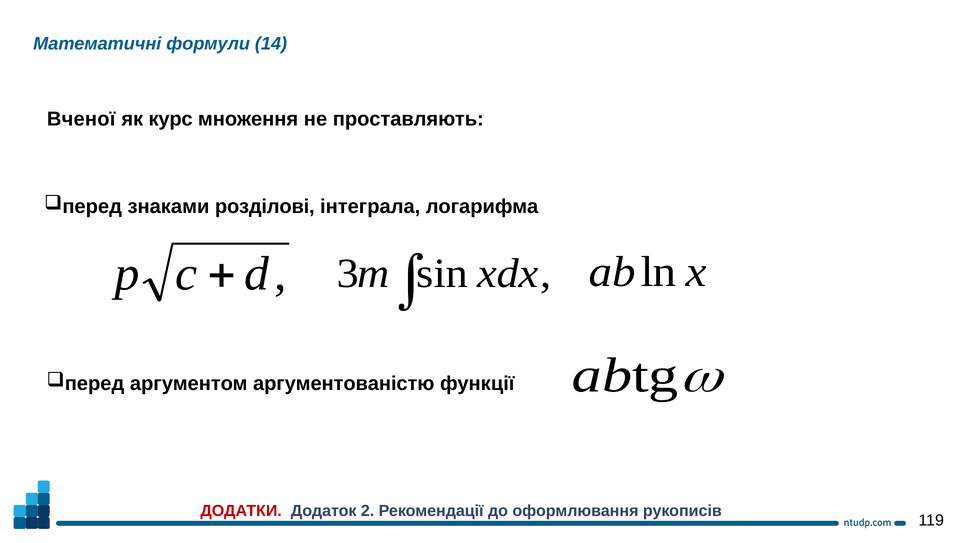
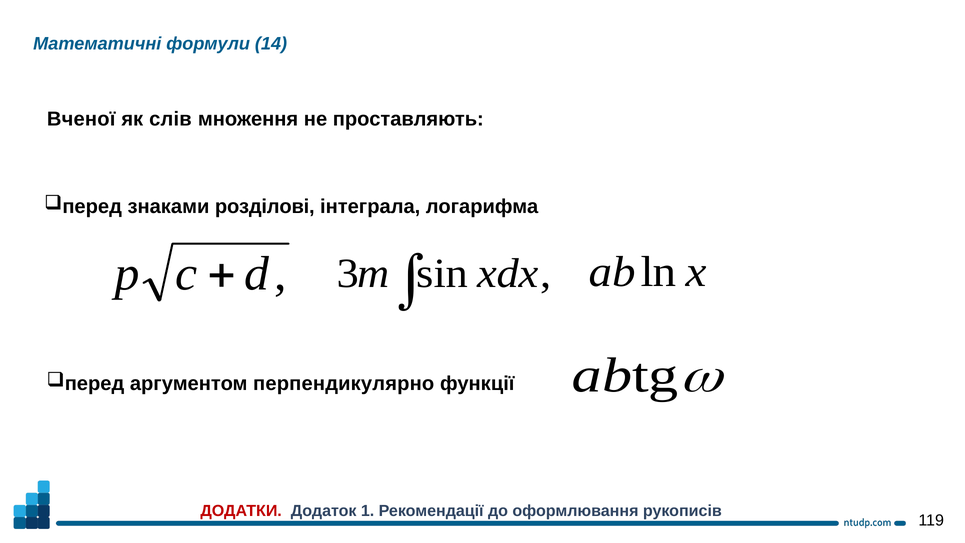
курс: курс -> слів
аргументованістю: аргументованістю -> перпендикулярно
2: 2 -> 1
